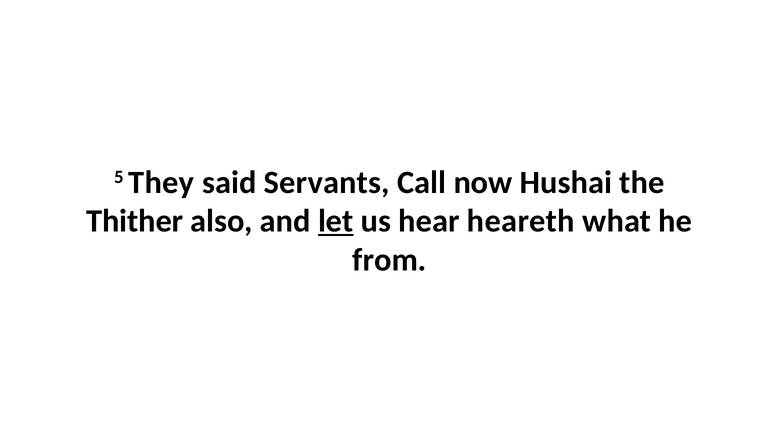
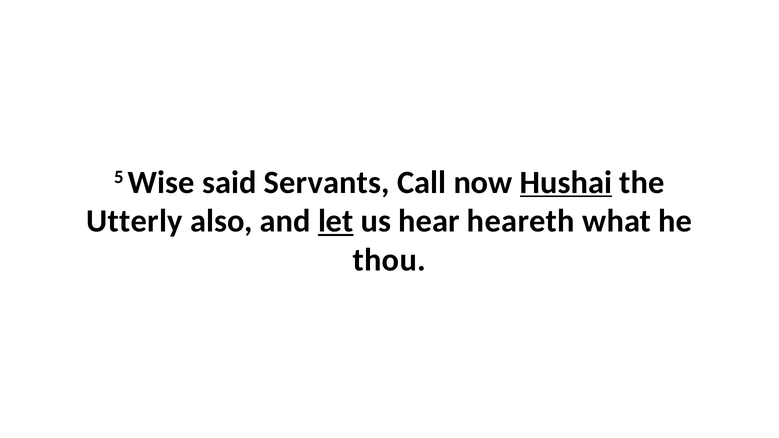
They: They -> Wise
Hushai underline: none -> present
Thither: Thither -> Utterly
from: from -> thou
